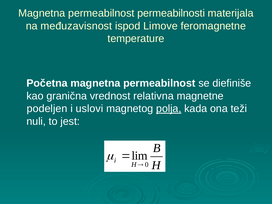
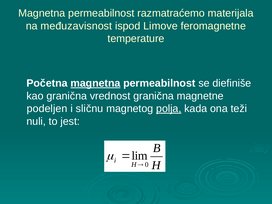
permeabilnosti: permeabilnosti -> razmatraćemo
magnetna at (95, 83) underline: none -> present
vrednost relativna: relativna -> granična
uslovi: uslovi -> sličnu
